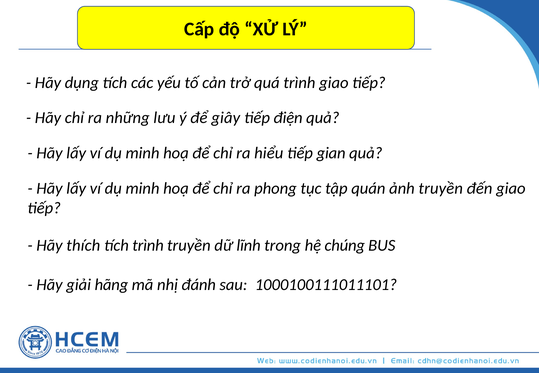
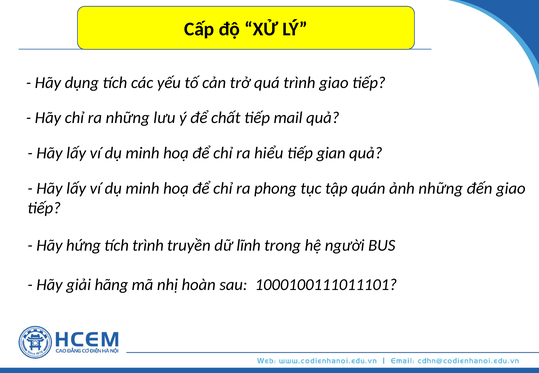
giây: giây -> chất
điện: điện -> mail
ảnh truyền: truyền -> những
thích: thích -> hứng
chúng: chúng -> người
đánh: đánh -> hoàn
